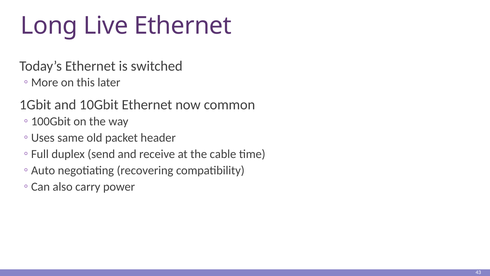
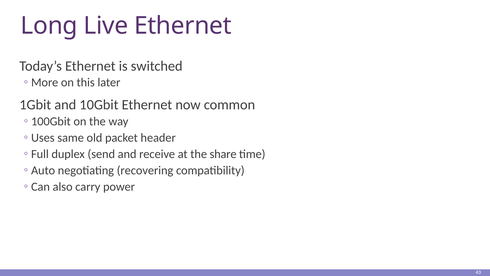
cable: cable -> share
